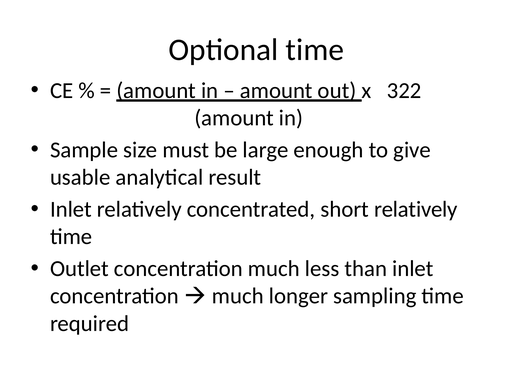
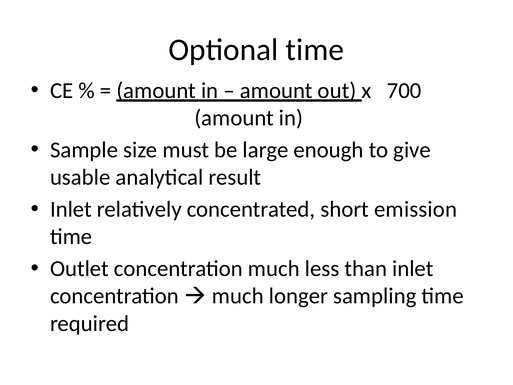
322: 322 -> 700
short relatively: relatively -> emission
